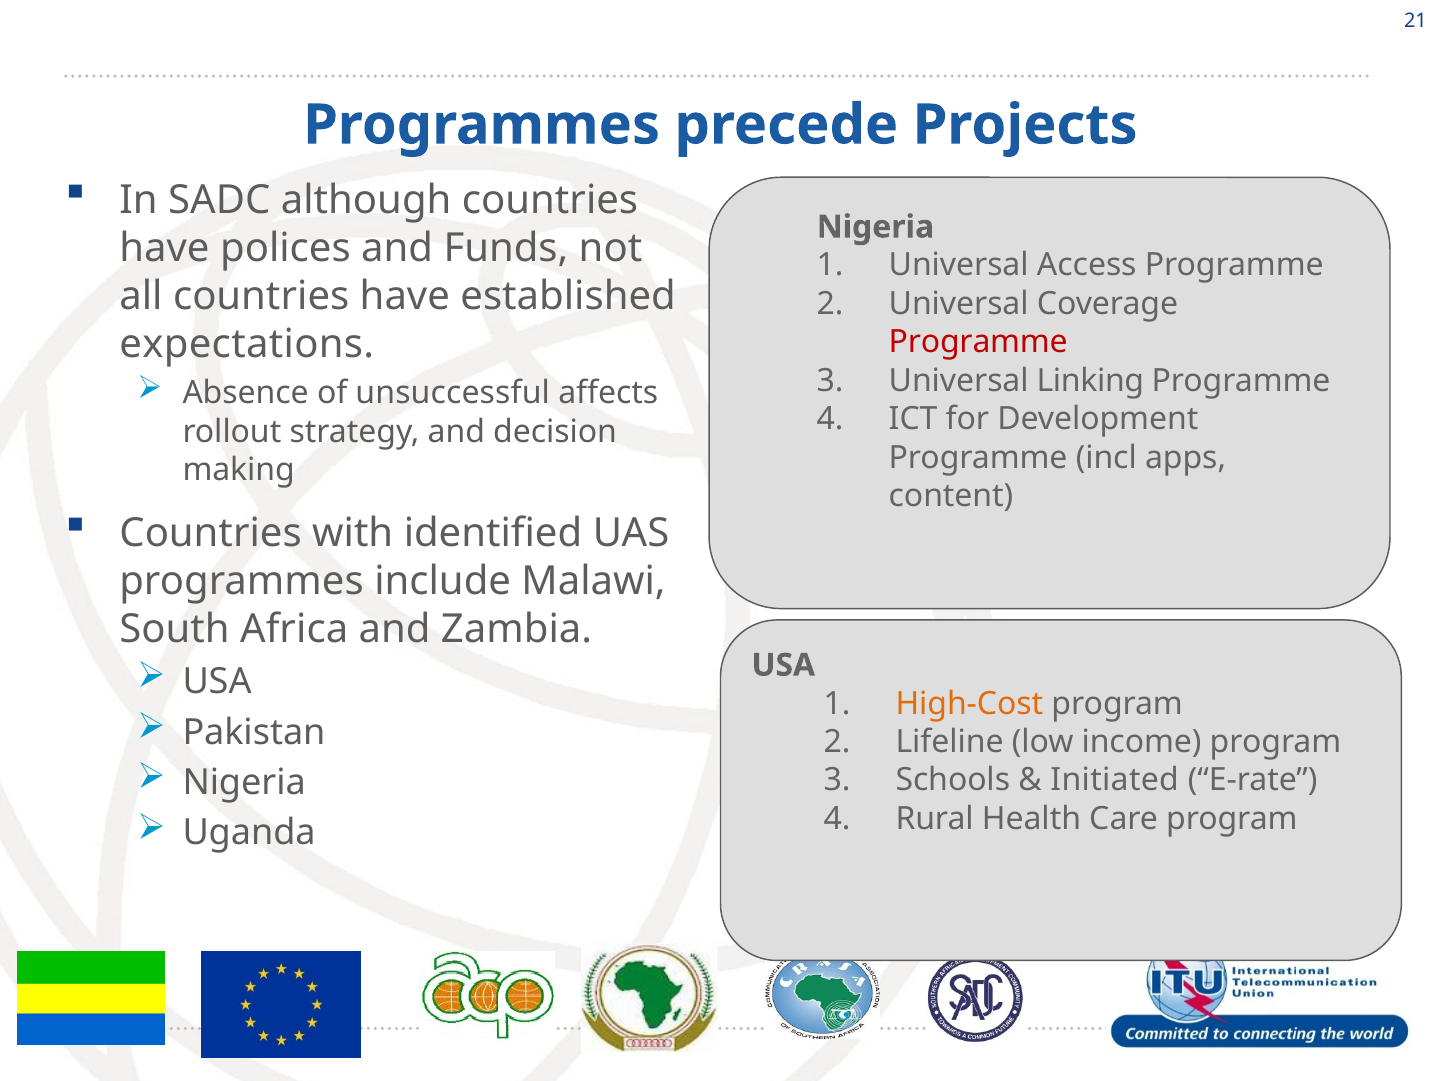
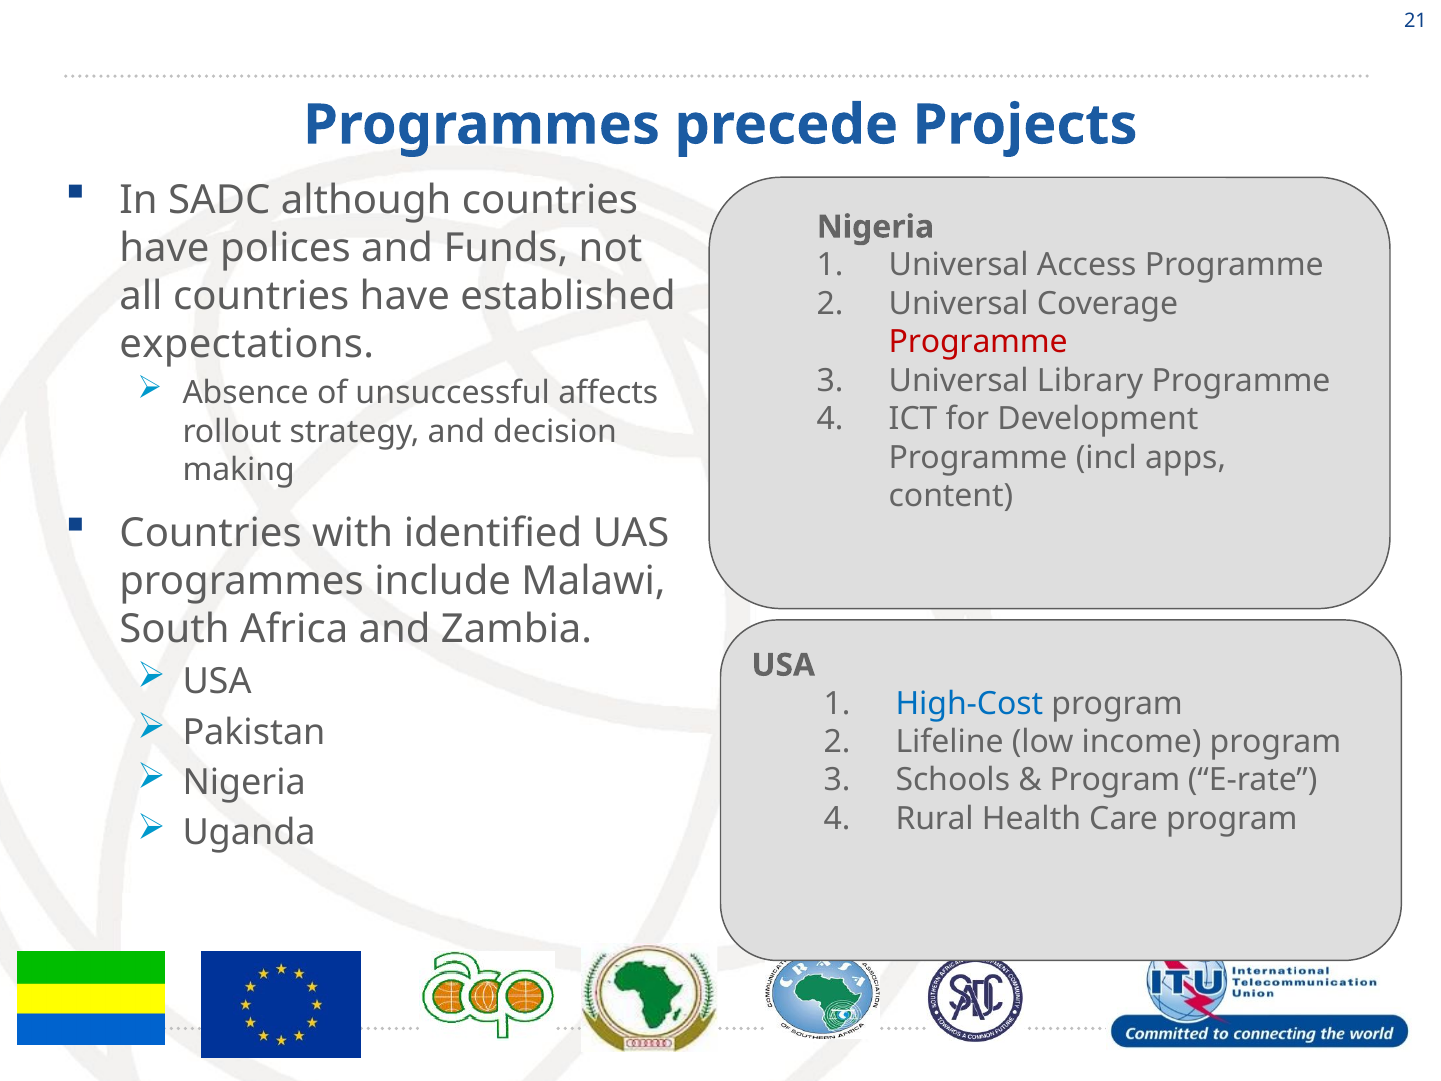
Linking: Linking -> Library
High-Cost colour: orange -> blue
Initiated at (1115, 780): Initiated -> Program
